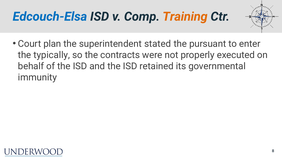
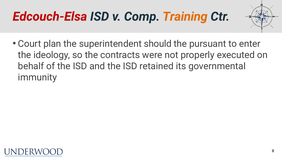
Edcouch-Elsa colour: blue -> red
stated: stated -> should
typically: typically -> ideology
